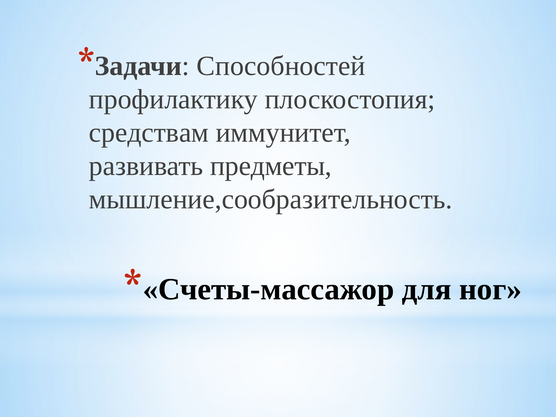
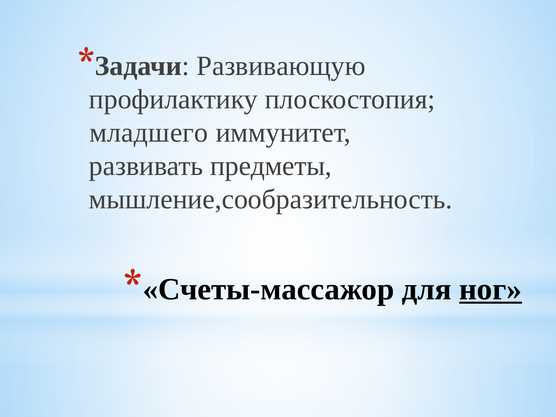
Способностей: Способностей -> Развивающую
средствам: средствам -> младшего
ног underline: none -> present
